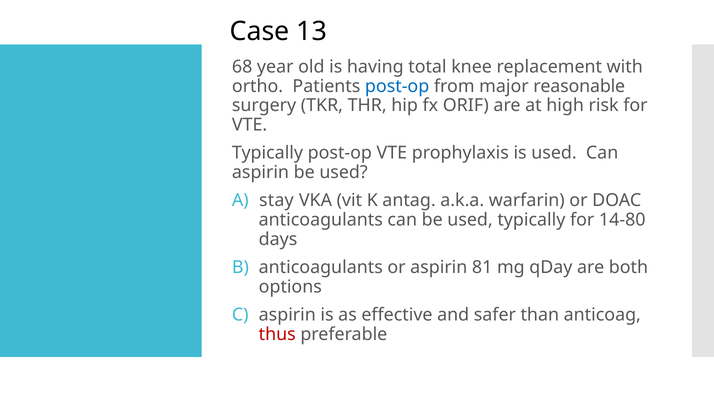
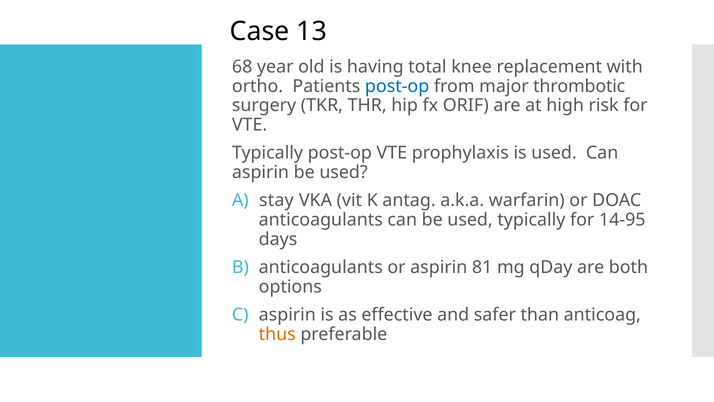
reasonable: reasonable -> thrombotic
14-80: 14-80 -> 14-95
thus colour: red -> orange
